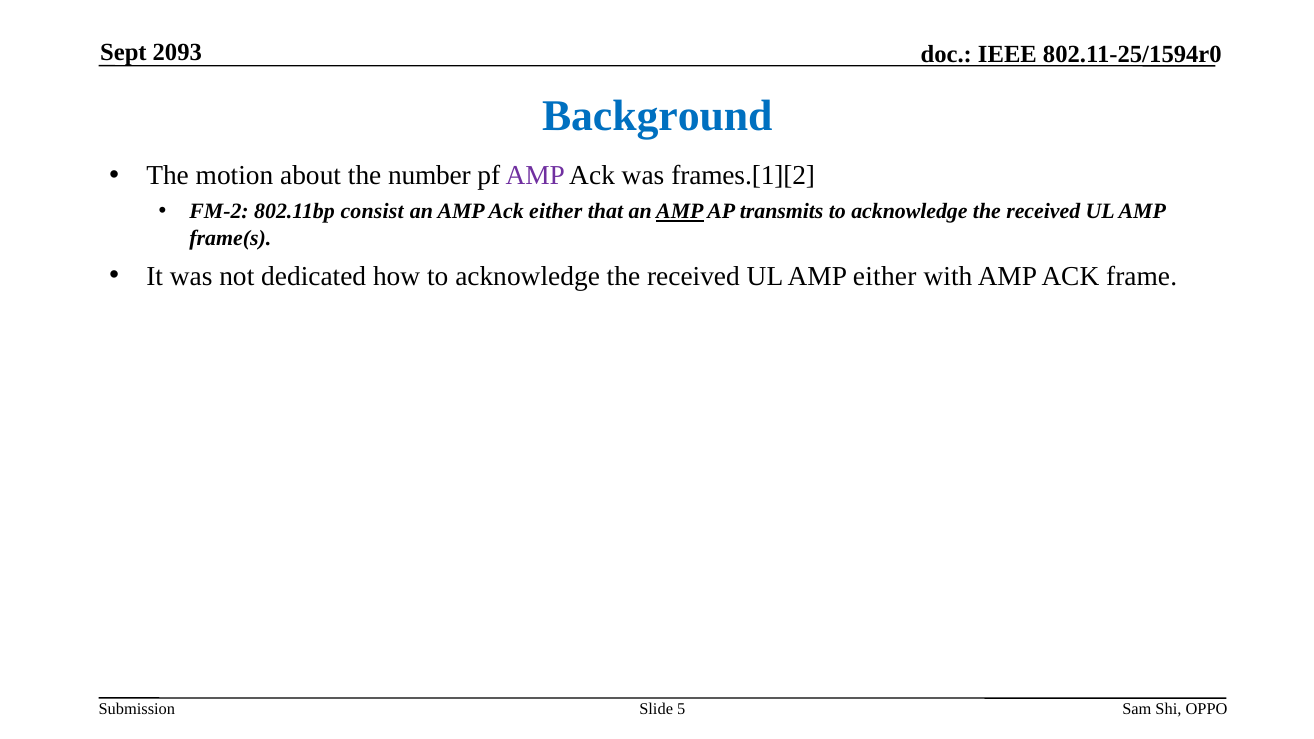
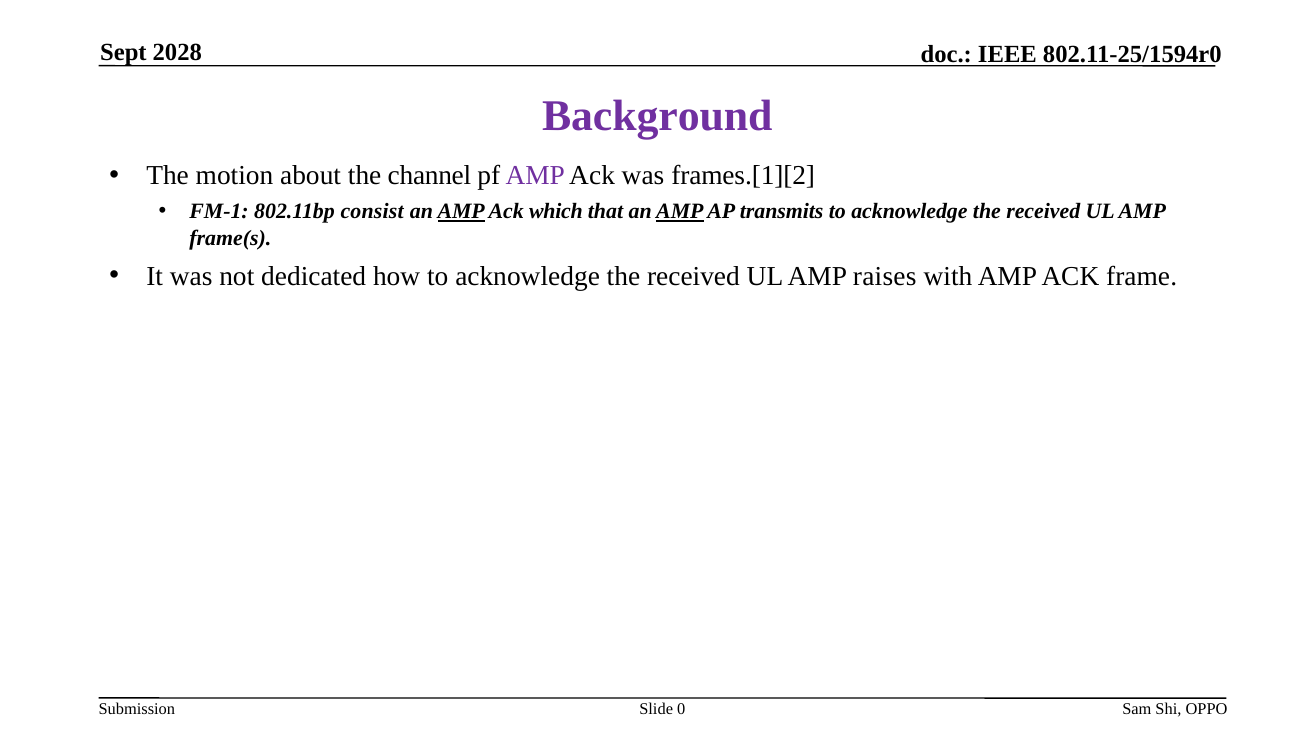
2093: 2093 -> 2028
Background colour: blue -> purple
number: number -> channel
FM-2: FM-2 -> FM-1
AMP at (461, 212) underline: none -> present
Ack either: either -> which
AMP either: either -> raises
5: 5 -> 0
